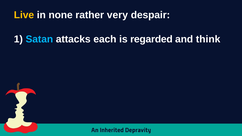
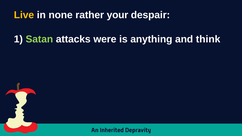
very: very -> your
Satan colour: light blue -> light green
each: each -> were
regarded: regarded -> anything
